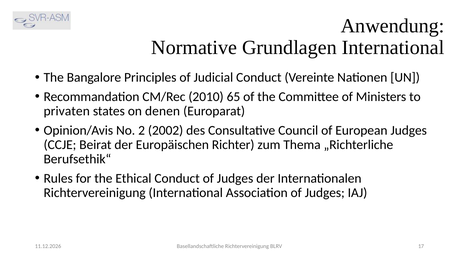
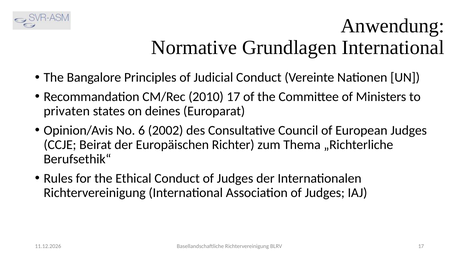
2010 65: 65 -> 17
denen: denen -> deines
2: 2 -> 6
